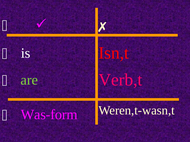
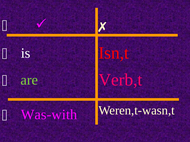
Was-form: Was-form -> Was-with
